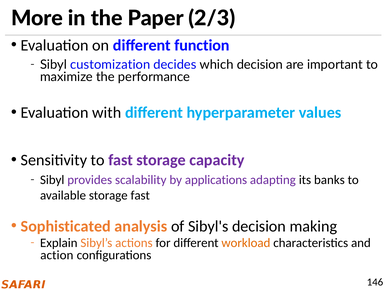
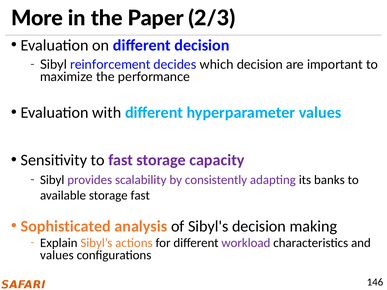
different function: function -> decision
customization: customization -> reinforcement
applications: applications -> consistently
workload colour: orange -> purple
action at (57, 255): action -> values
